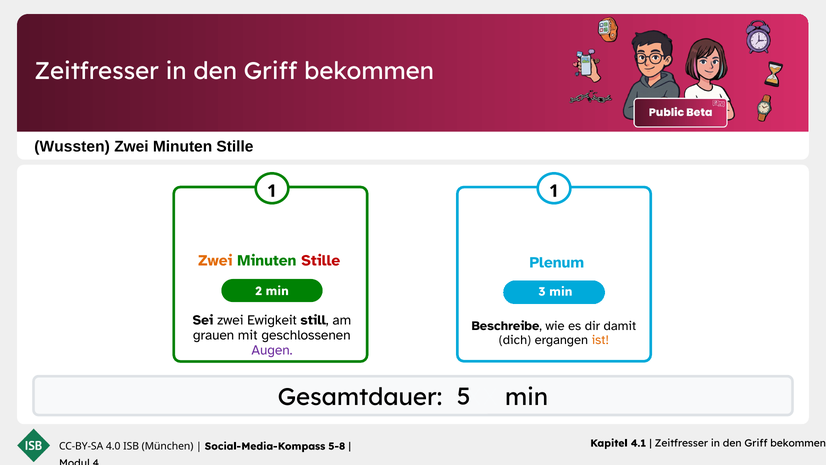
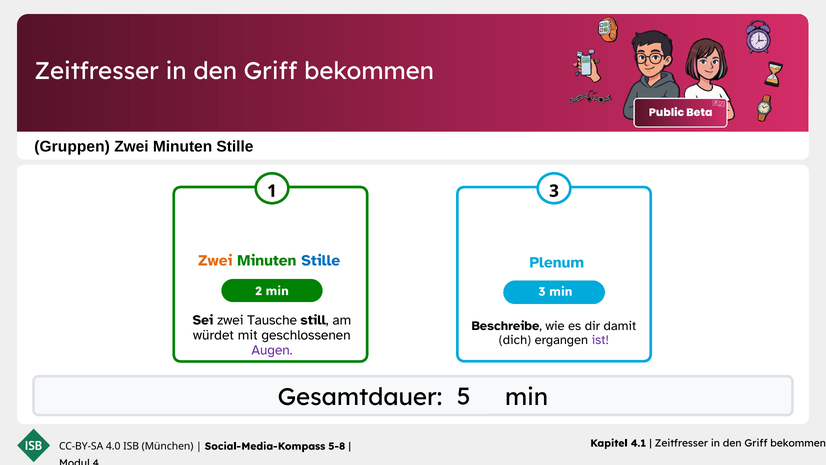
Wussten: Wussten -> Gruppen
1 at (554, 191): 1 -> 3
Stille at (321, 260) colour: red -> blue
Ewigkeit: Ewigkeit -> Tausche
grauen: grauen -> würdet
ist colour: orange -> purple
